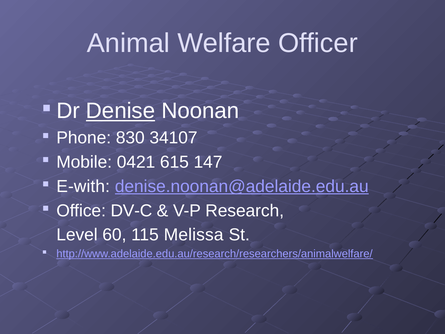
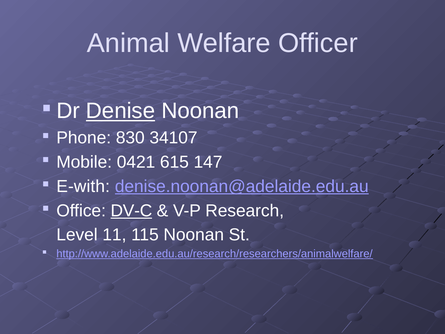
DV-C underline: none -> present
60: 60 -> 11
115 Melissa: Melissa -> Noonan
